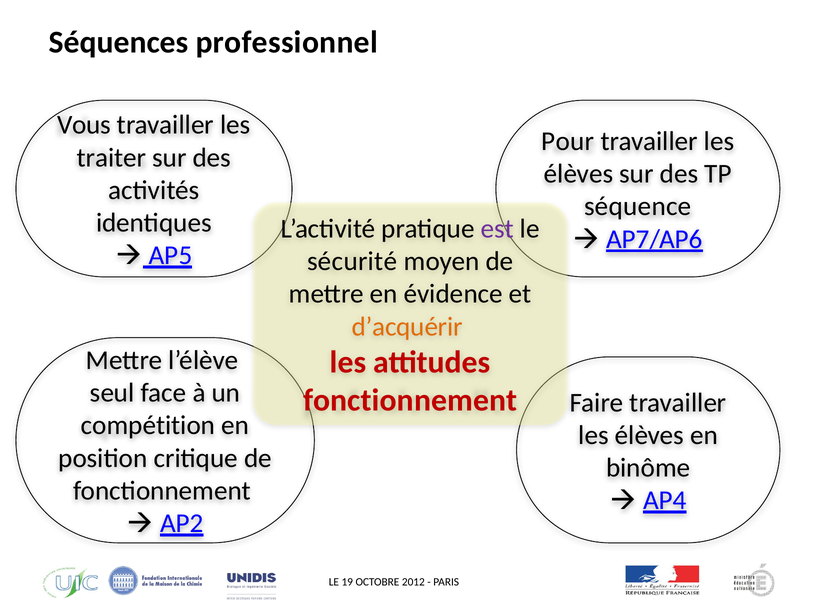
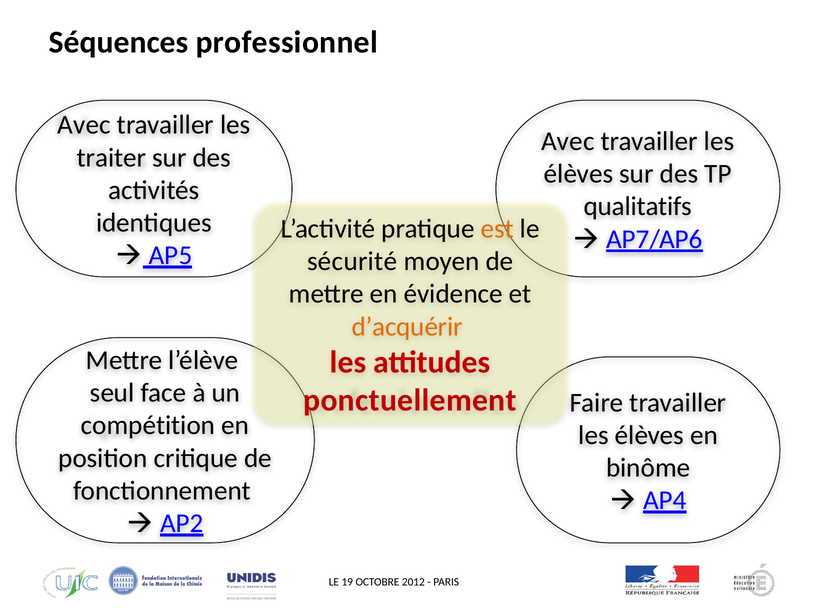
Vous at (84, 125): Vous -> Avec
Pour at (568, 141): Pour -> Avec
séquence: séquence -> qualitatifs
est colour: purple -> orange
fonctionnement at (410, 400): fonctionnement -> ponctuellement
